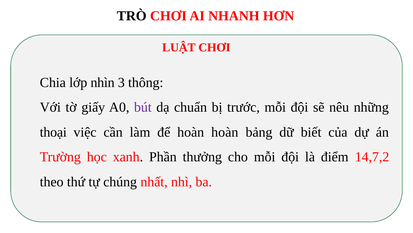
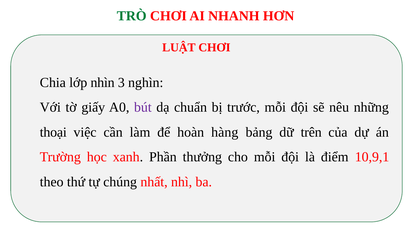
TRÒ colour: black -> green
thông: thông -> nghìn
hoàn hoàn: hoàn -> hàng
biết: biết -> trên
14,7,2: 14,7,2 -> 10,9,1
